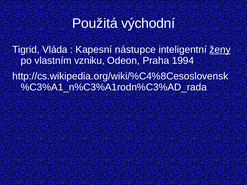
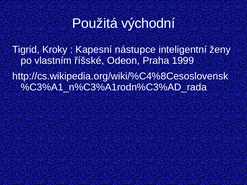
Vláda: Vláda -> Kroky
ženy underline: present -> none
vzniku: vzniku -> říšské
1994: 1994 -> 1999
